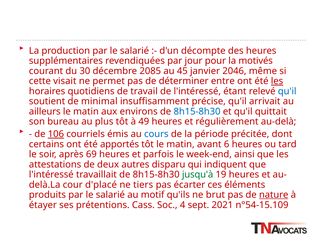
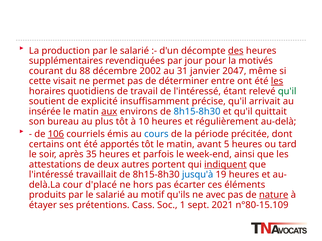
des underline: none -> present
30: 30 -> 88
2085: 2085 -> 2002
45: 45 -> 31
2046: 2046 -> 2047
qu'il at (287, 91) colour: blue -> green
minimal: minimal -> explicité
ailleurs: ailleurs -> insérée
aux underline: none -> present
49: 49 -> 10
6: 6 -> 5
69: 69 -> 35
disparu: disparu -> portent
indiquent underline: none -> present
jusqu'à colour: green -> blue
tiers: tiers -> hors
brut: brut -> avec
4: 4 -> 1
n°54-15.109: n°54-15.109 -> n°80-15.109
